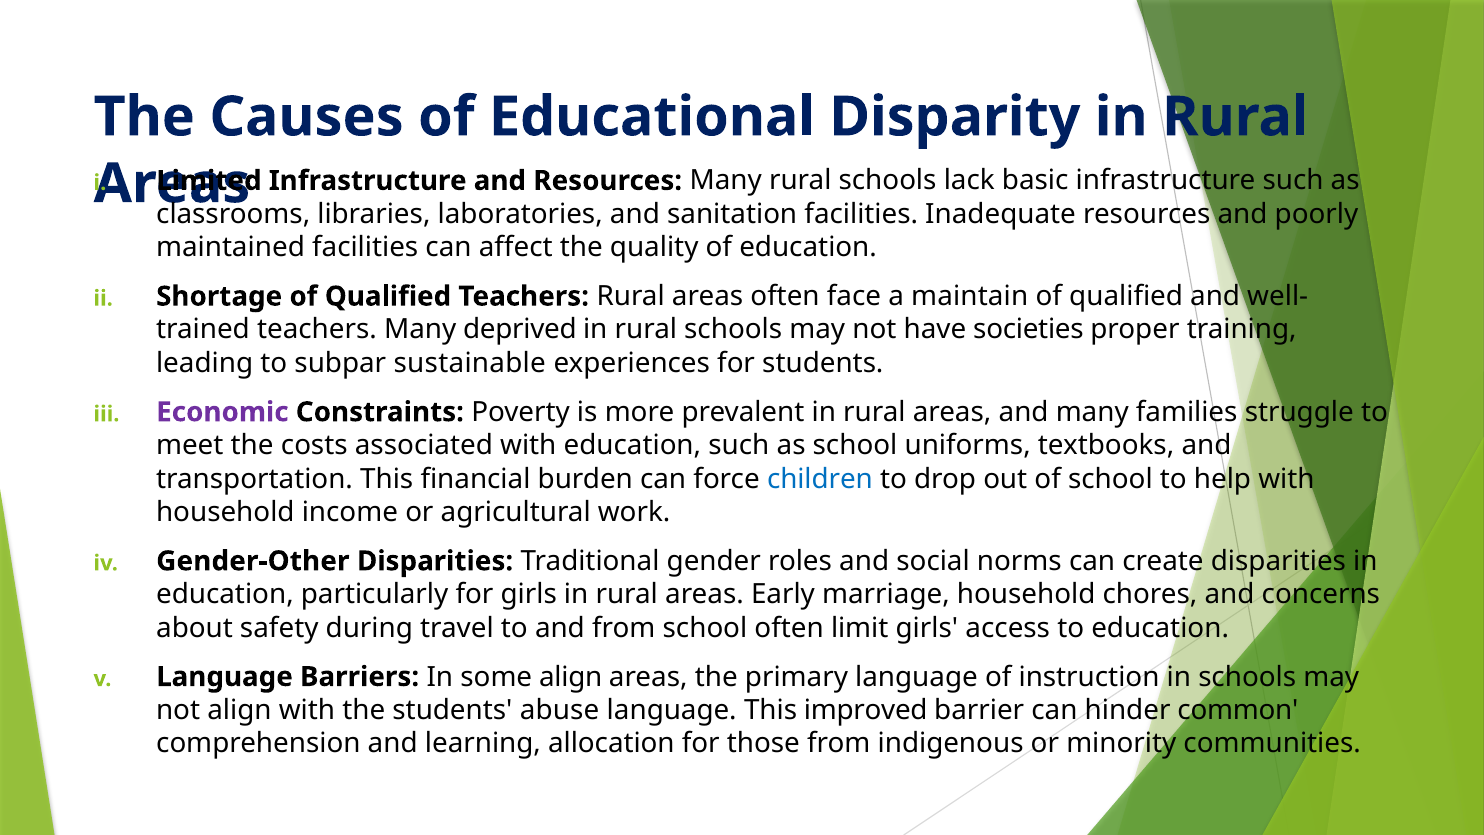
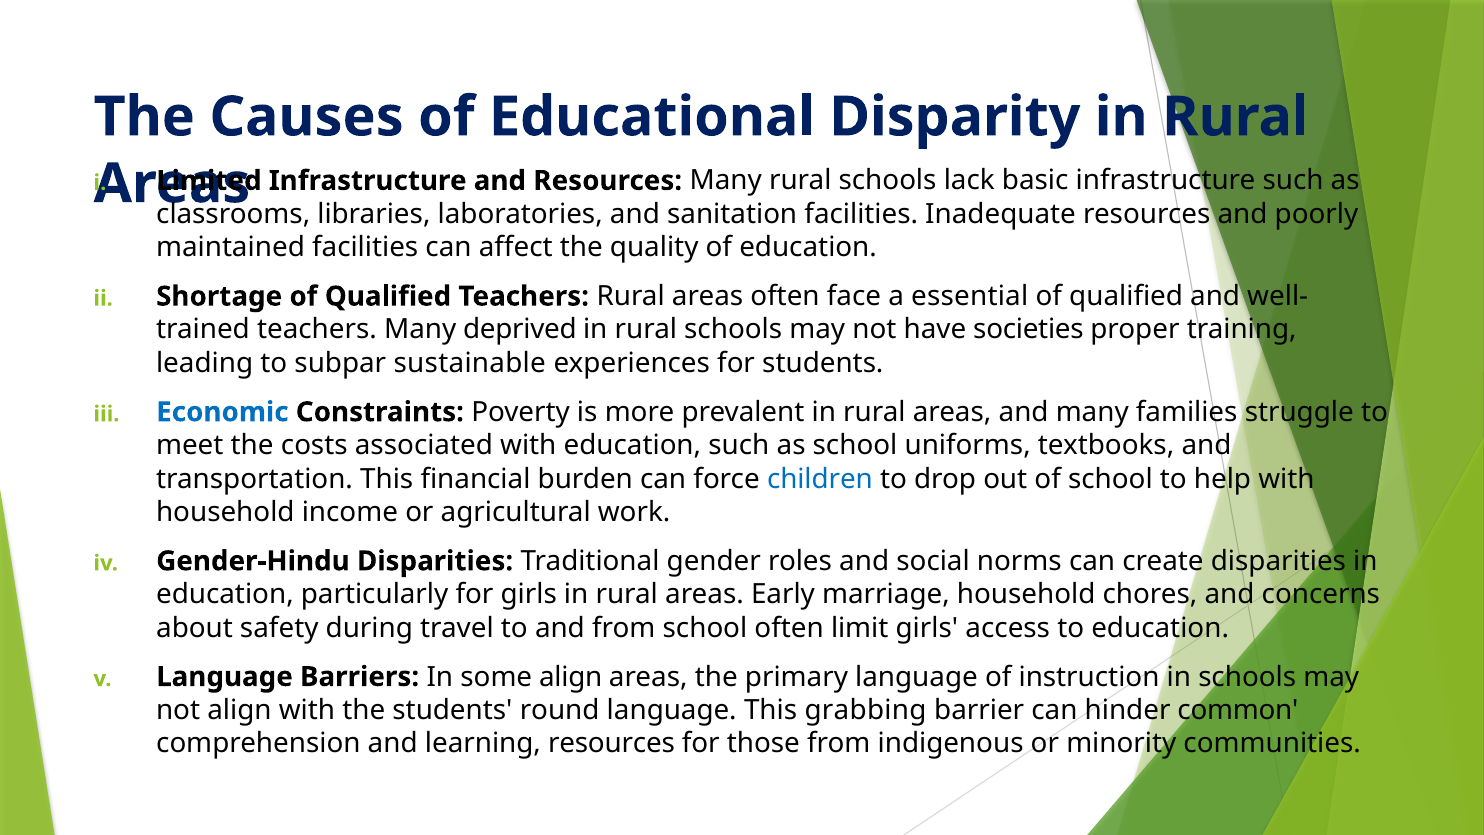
maintain: maintain -> essential
Economic colour: purple -> blue
Gender-Other: Gender-Other -> Gender-Hindu
abuse: abuse -> round
improved: improved -> grabbing
learning allocation: allocation -> resources
